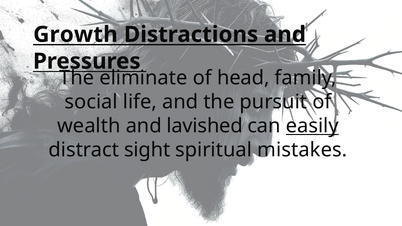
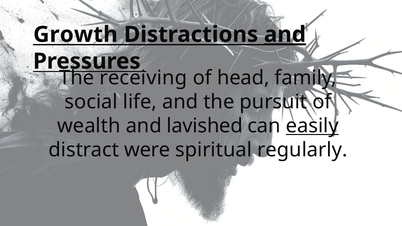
and at (285, 35) underline: none -> present
eliminate: eliminate -> receiving
sight: sight -> were
mistakes: mistakes -> regularly
